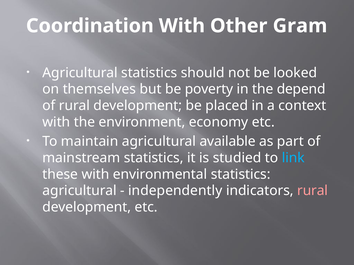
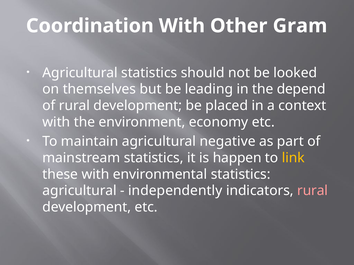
poverty: poverty -> leading
available: available -> negative
studied: studied -> happen
link colour: light blue -> yellow
